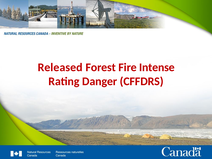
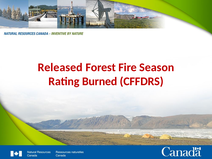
Intense: Intense -> Season
Danger: Danger -> Burned
